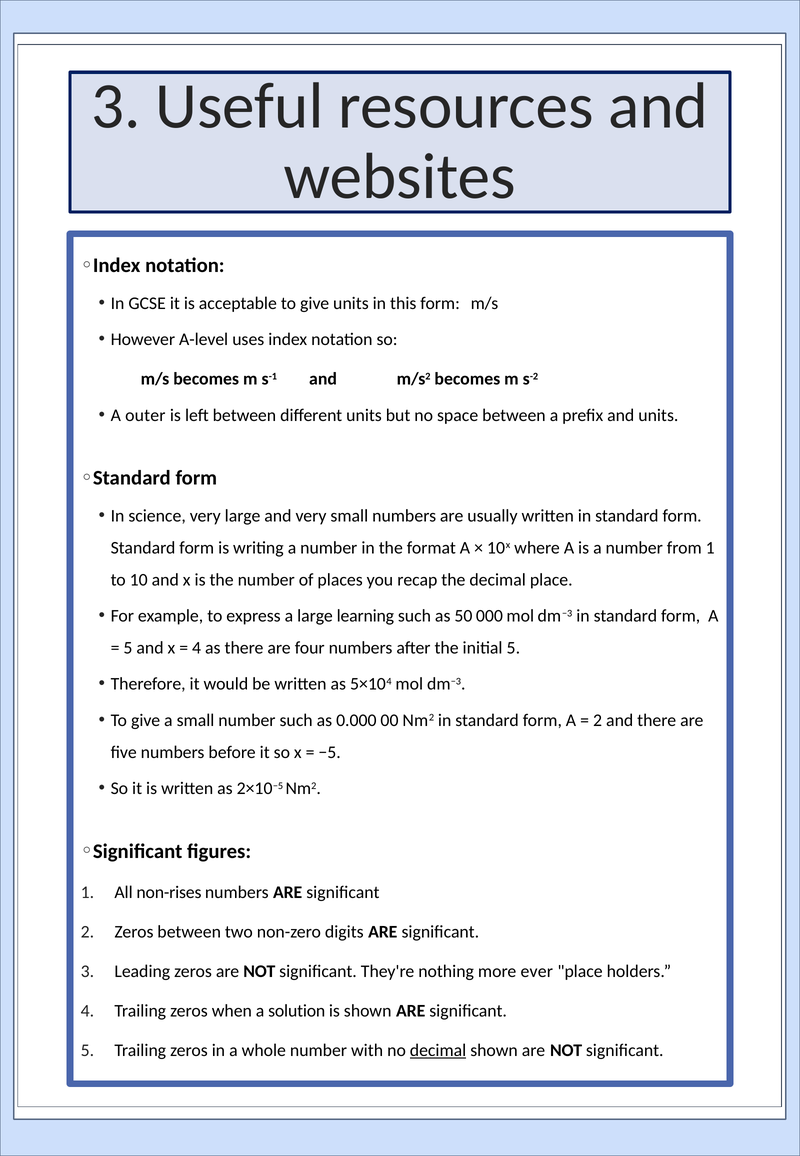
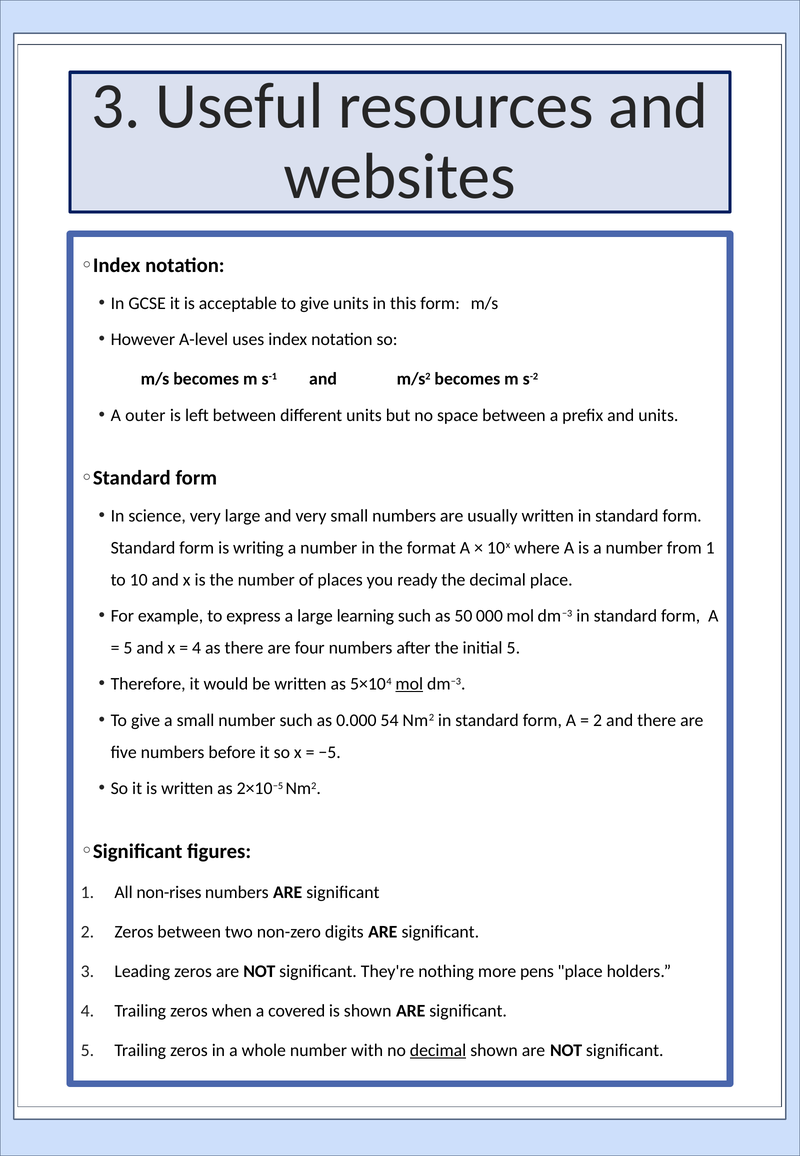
recap: recap -> ready
mol at (409, 684) underline: none -> present
00: 00 -> 54
ever: ever -> pens
solution: solution -> covered
